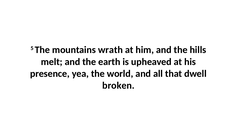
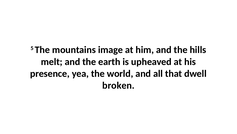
wrath: wrath -> image
